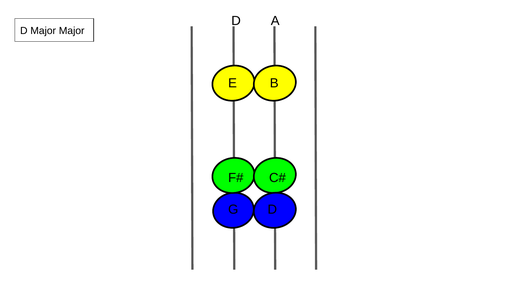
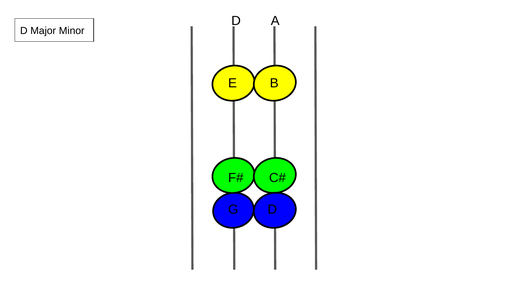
Major Major: Major -> Minor
